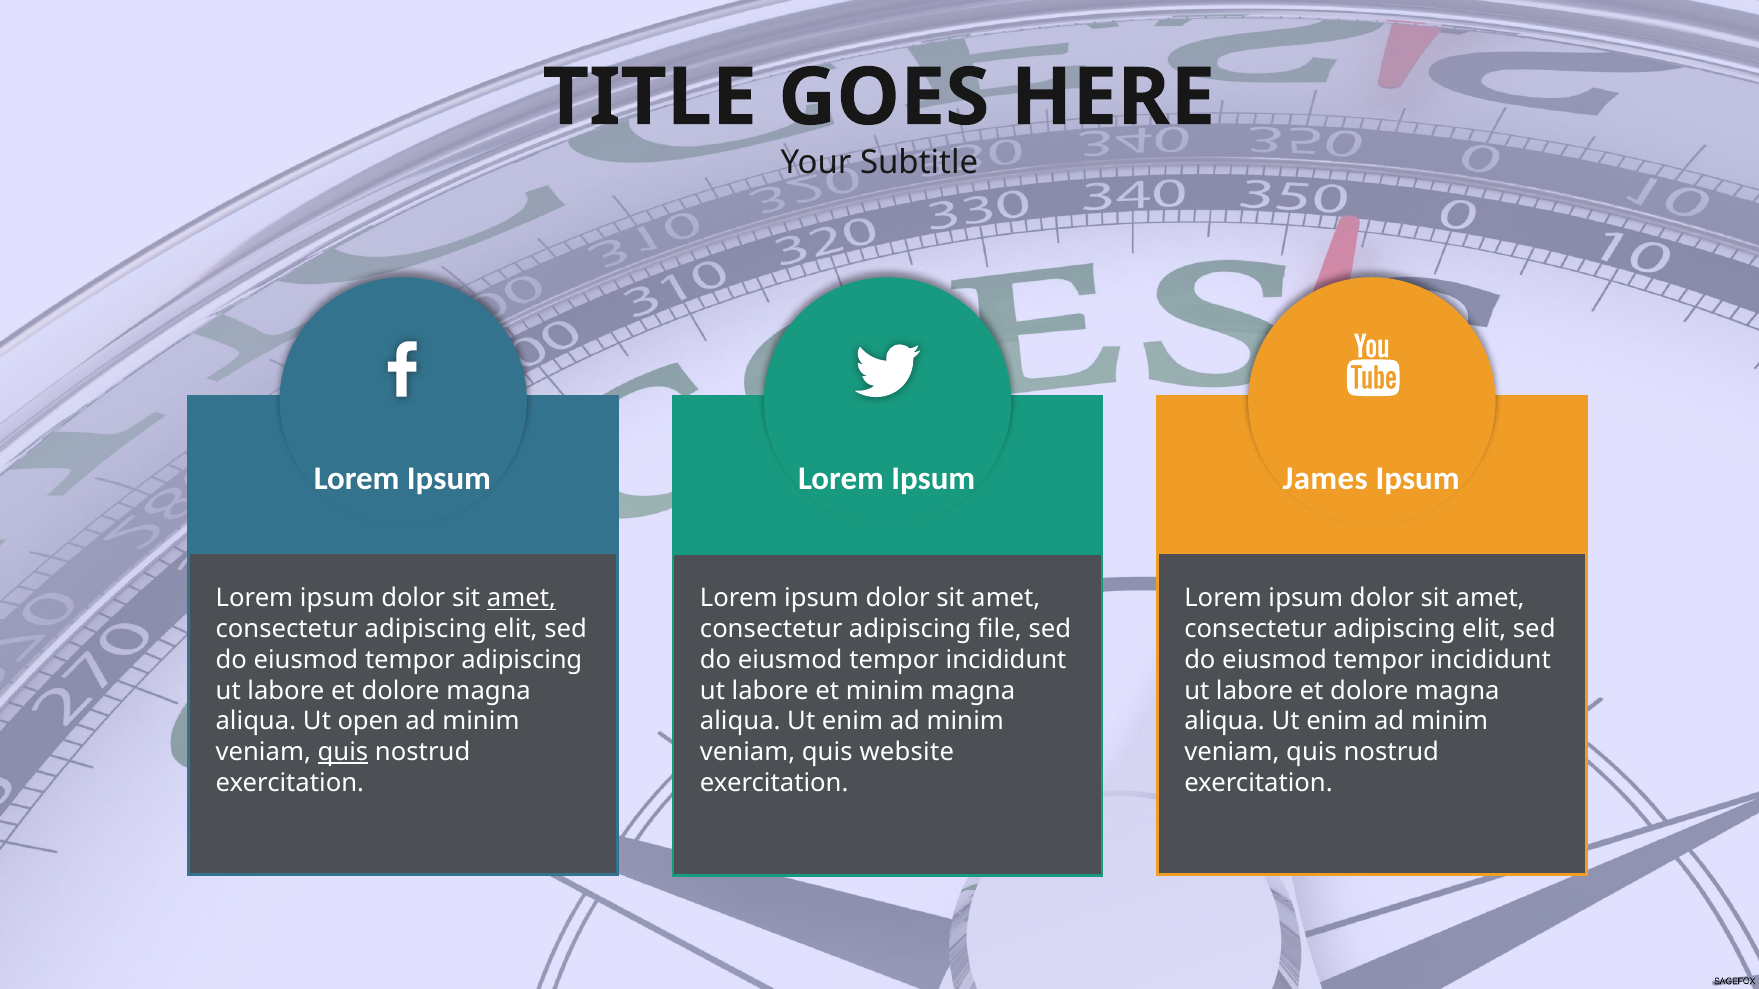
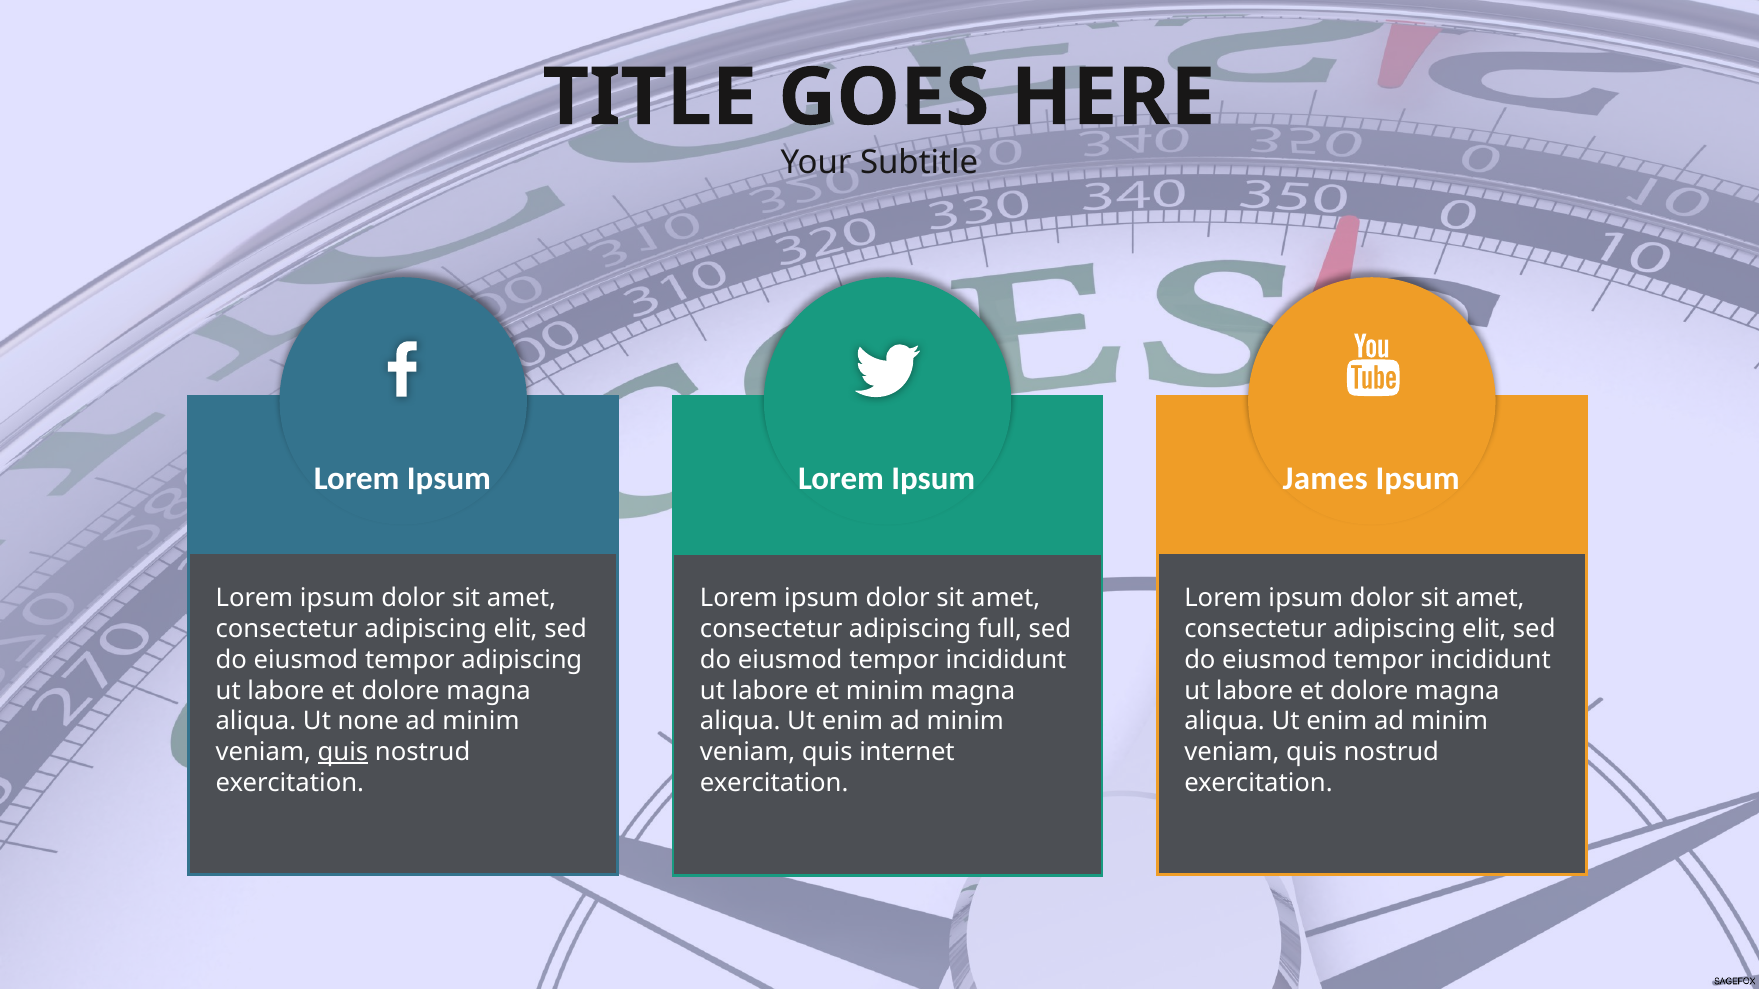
amet at (521, 599) underline: present -> none
file: file -> full
open: open -> none
website: website -> internet
